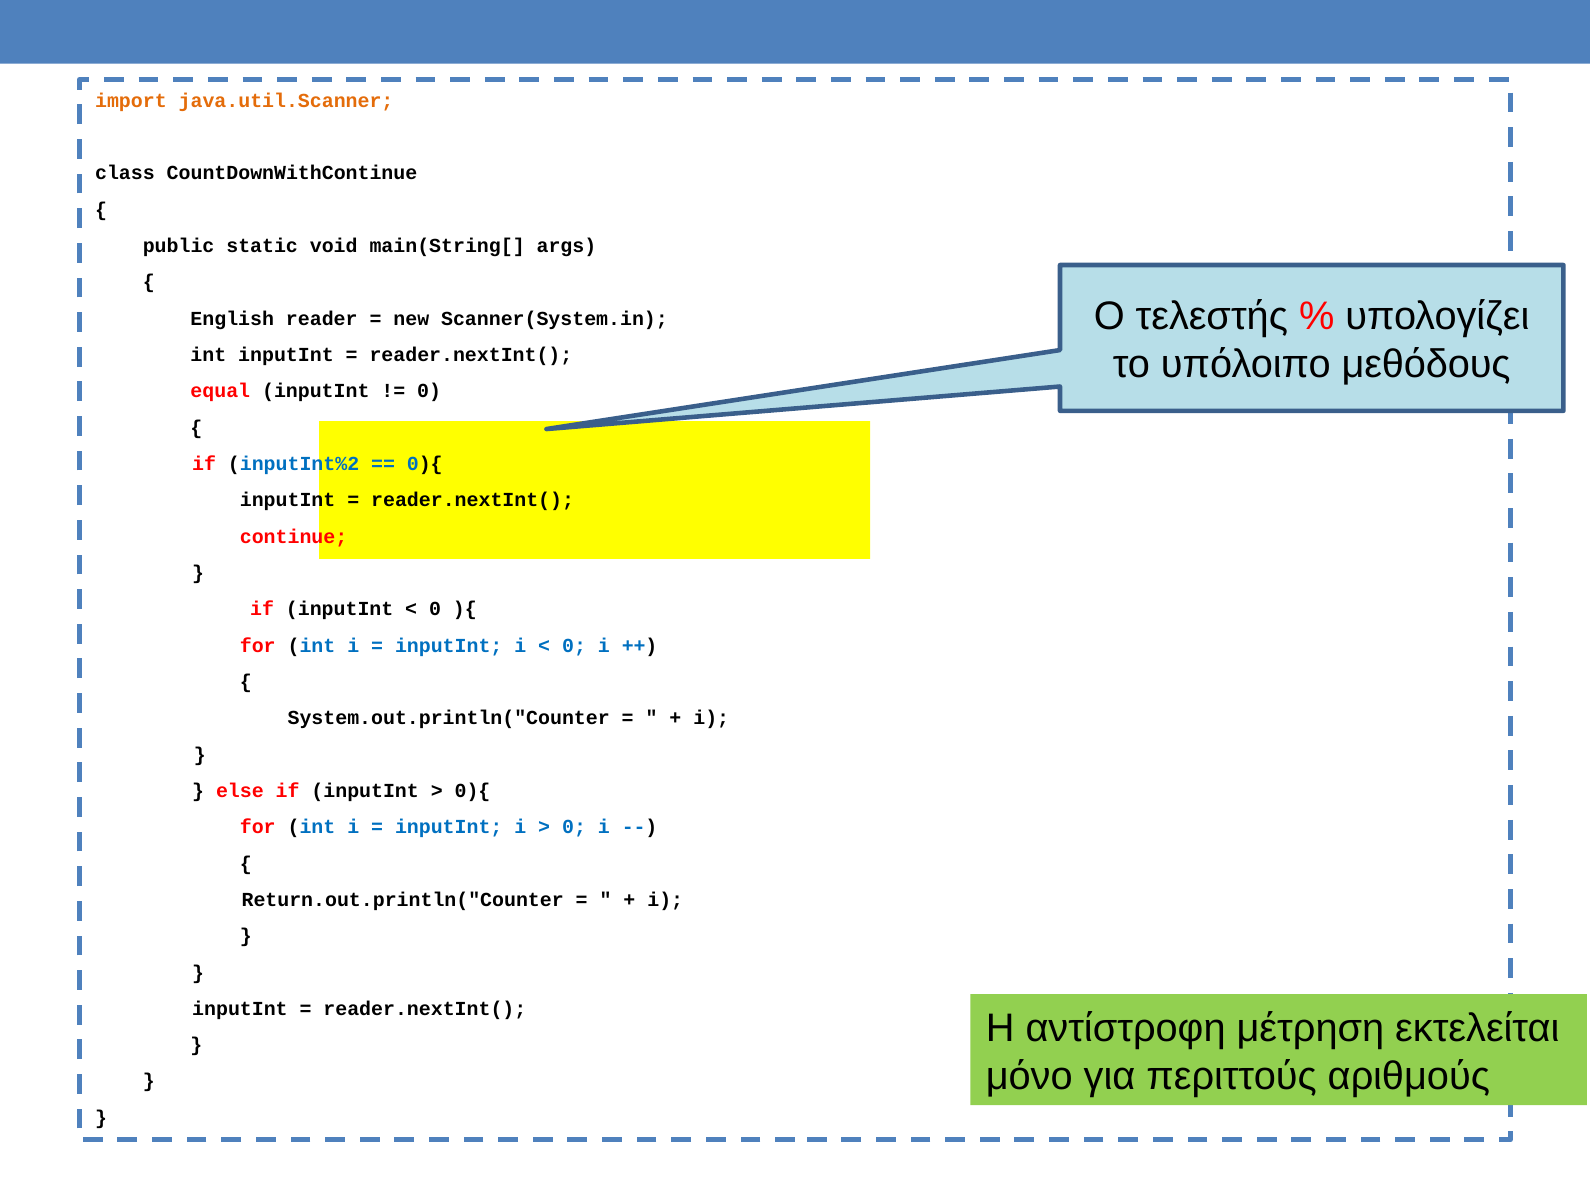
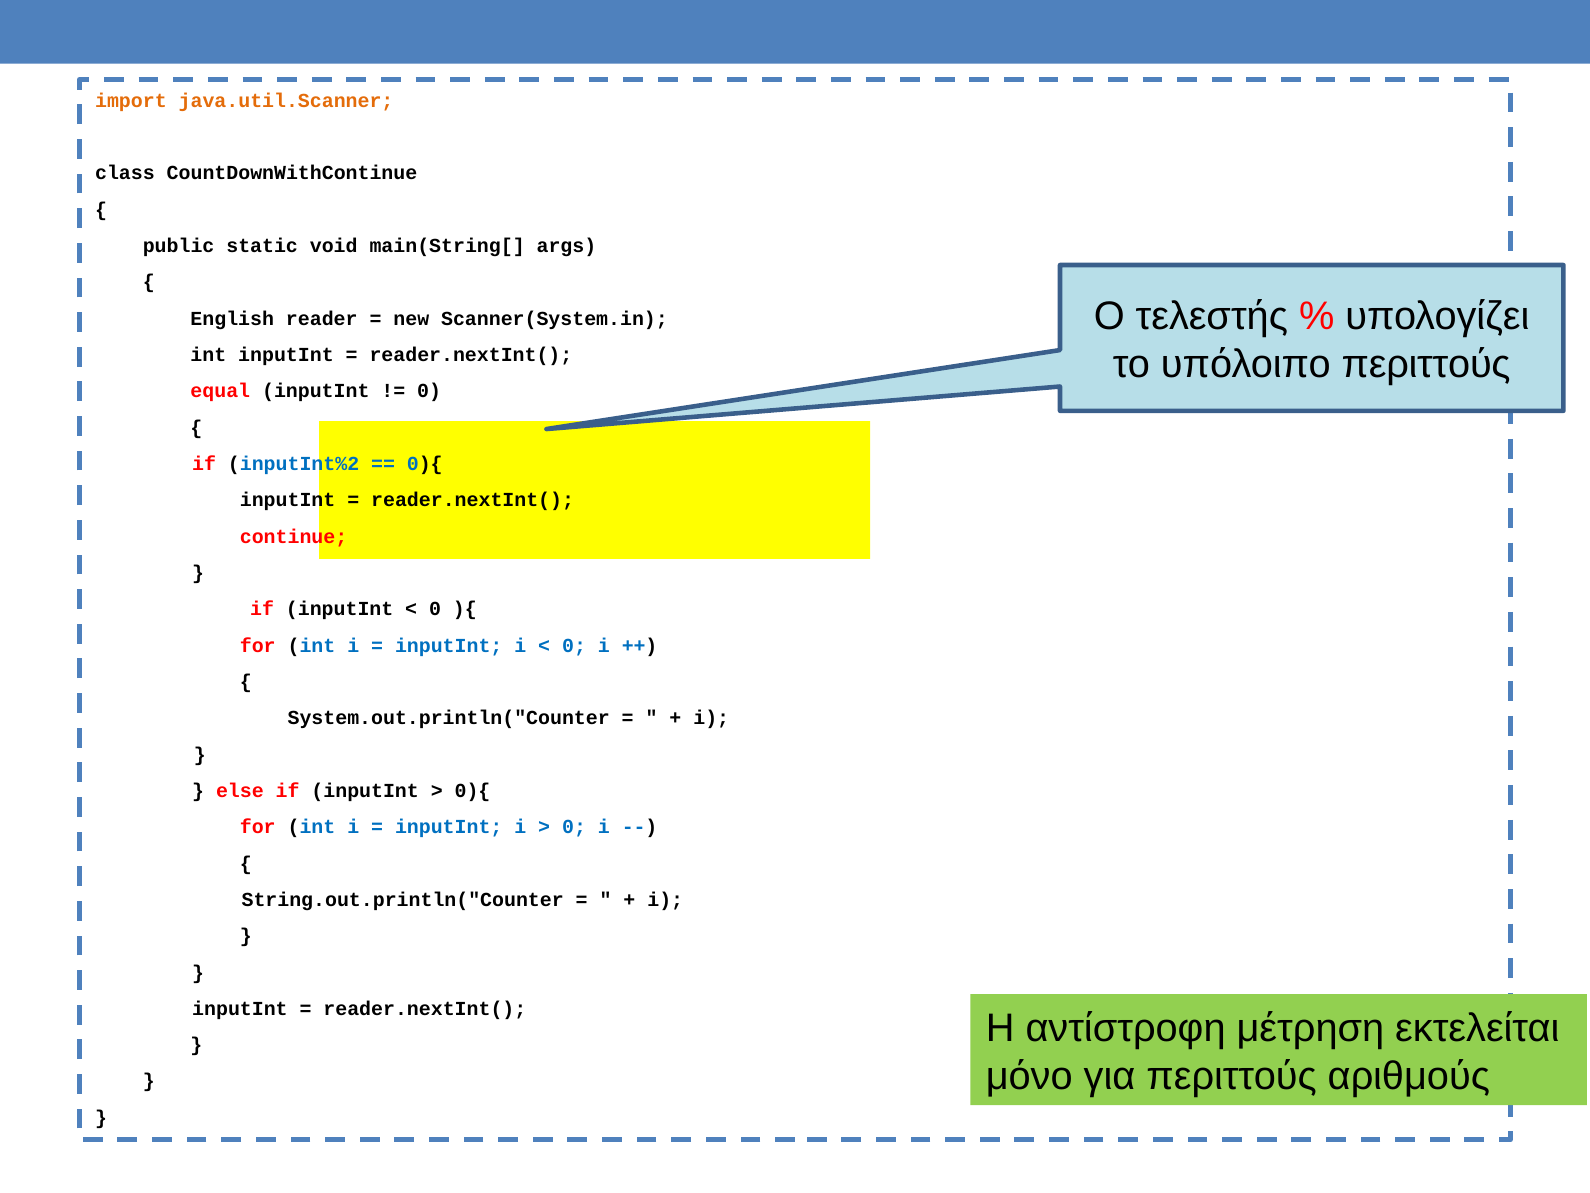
υπόλοιπο μεθόδους: μεθόδους -> περιττούς
Return.out.println("Counter: Return.out.println("Counter -> String.out.println("Counter
